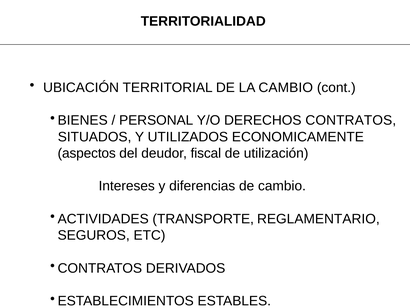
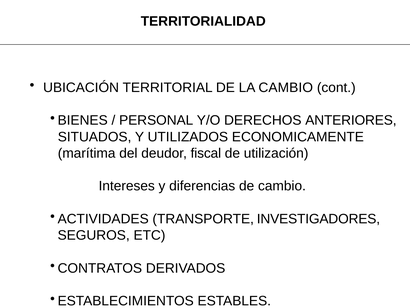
DERECHOS CONTRATOS: CONTRATOS -> ANTERIORES
aspectos: aspectos -> marítima
REGLAMENTARIO: REGLAMENTARIO -> INVESTIGADORES
